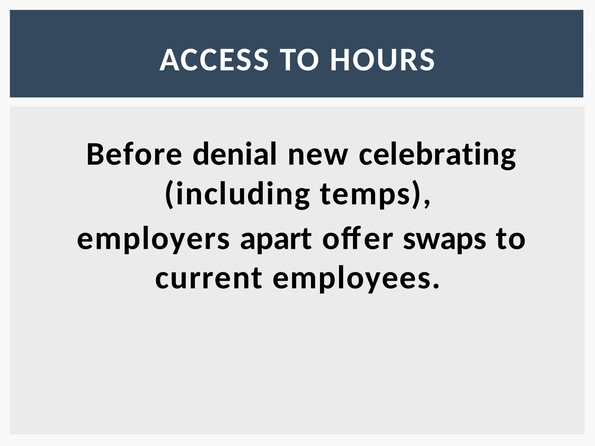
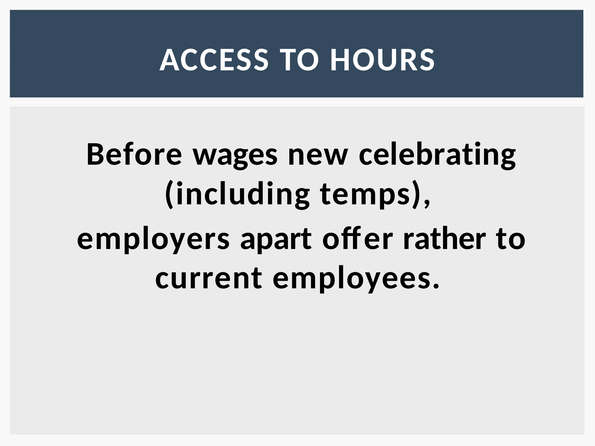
denial: denial -> wages
swaps: swaps -> rather
